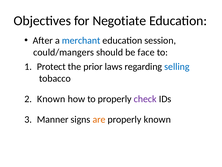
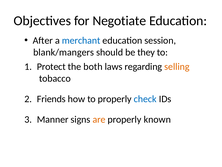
could/mangers: could/mangers -> blank/mangers
face: face -> they
prior: prior -> both
selling colour: blue -> orange
Known at (51, 99): Known -> Friends
check colour: purple -> blue
